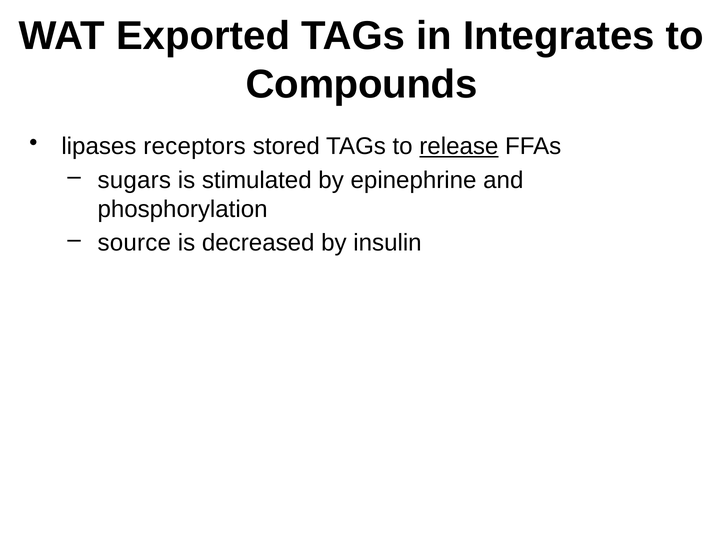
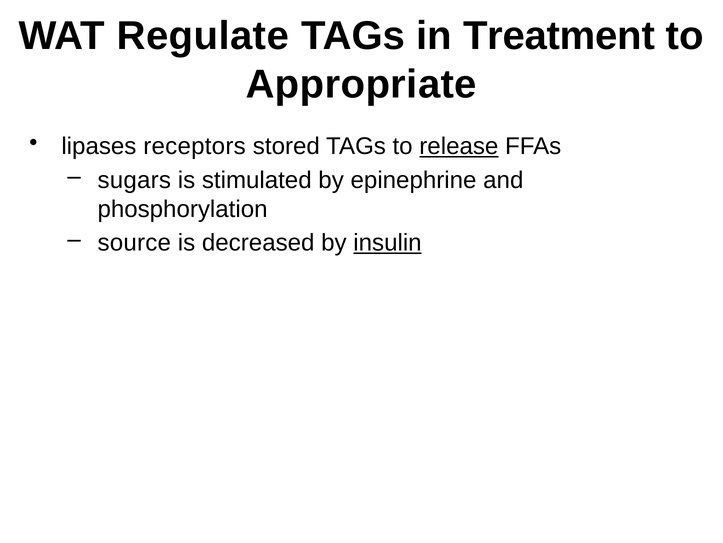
Exported: Exported -> Regulate
Integrates: Integrates -> Treatment
Compounds: Compounds -> Appropriate
insulin underline: none -> present
